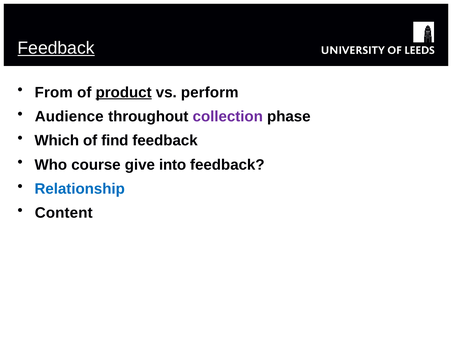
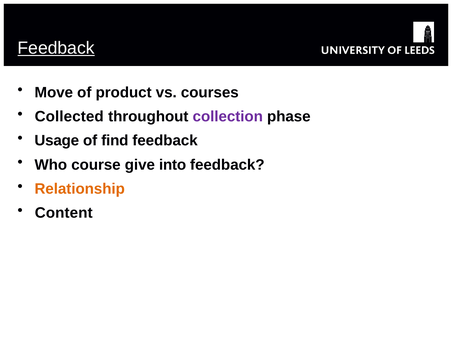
From: From -> Move
product underline: present -> none
perform: perform -> courses
Audience: Audience -> Collected
Which: Which -> Usage
Relationship colour: blue -> orange
